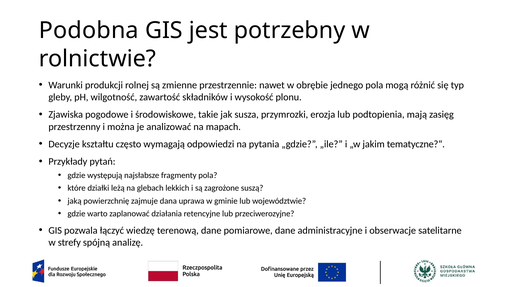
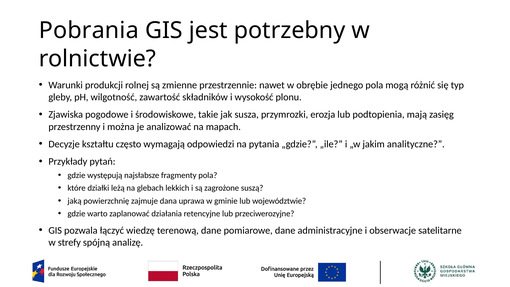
Podobna: Podobna -> Pobrania
tematyczne: tematyczne -> analityczne
